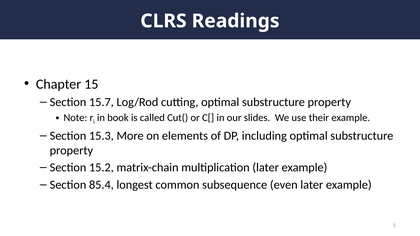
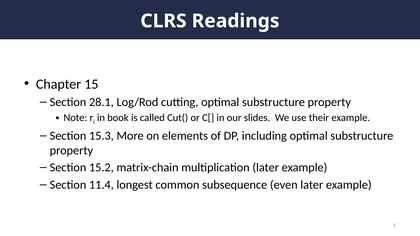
15.7: 15.7 -> 28.1
85.4: 85.4 -> 11.4
